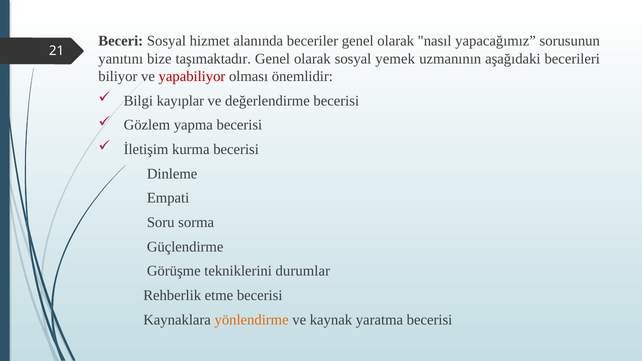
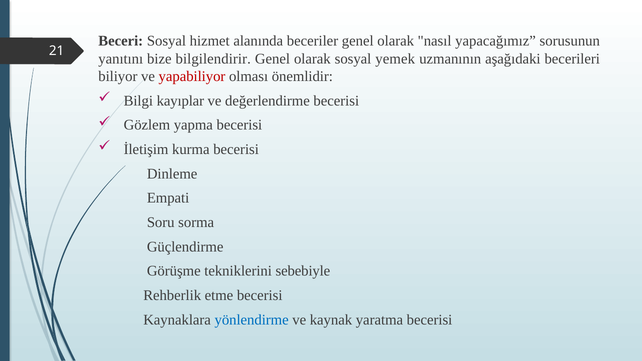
taşımaktadır: taşımaktadır -> bilgilendirir
durumlar: durumlar -> sebebiyle
yönlendirme colour: orange -> blue
